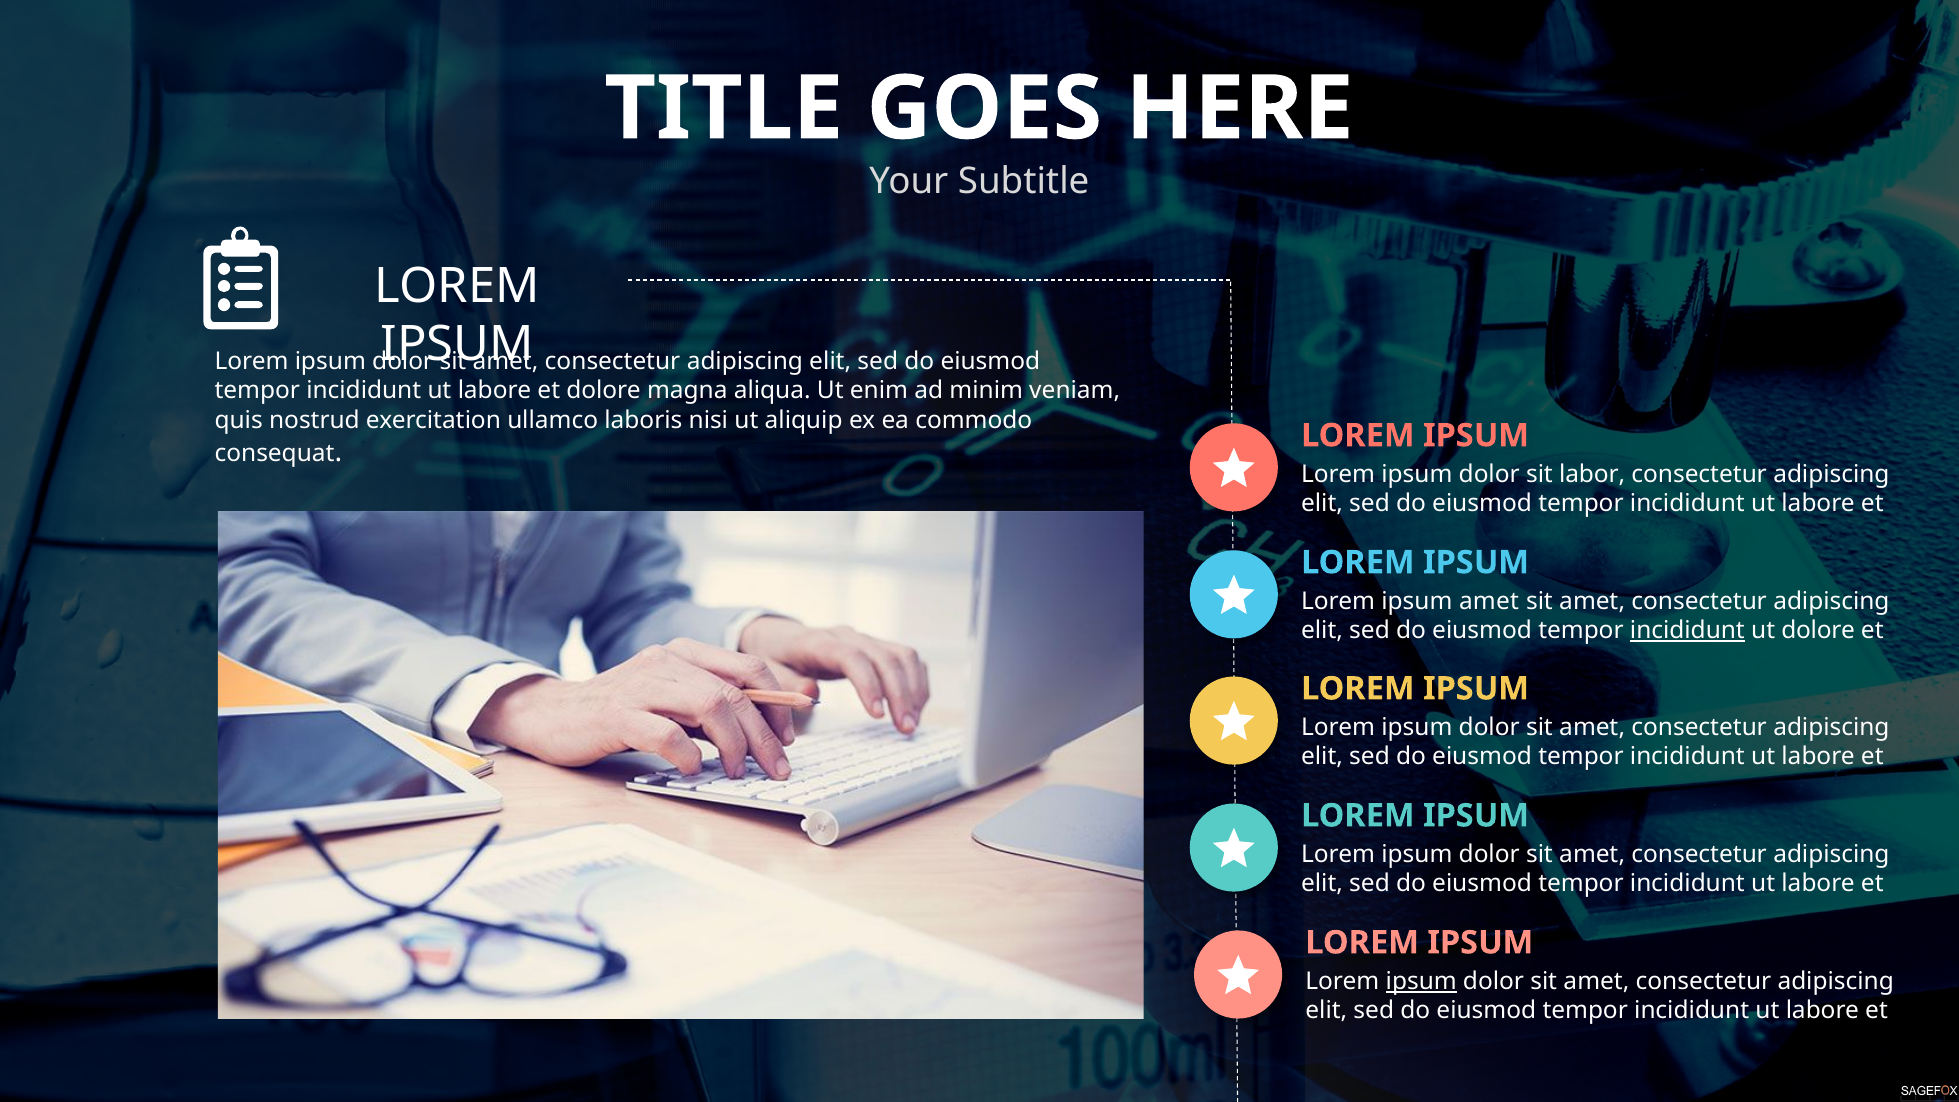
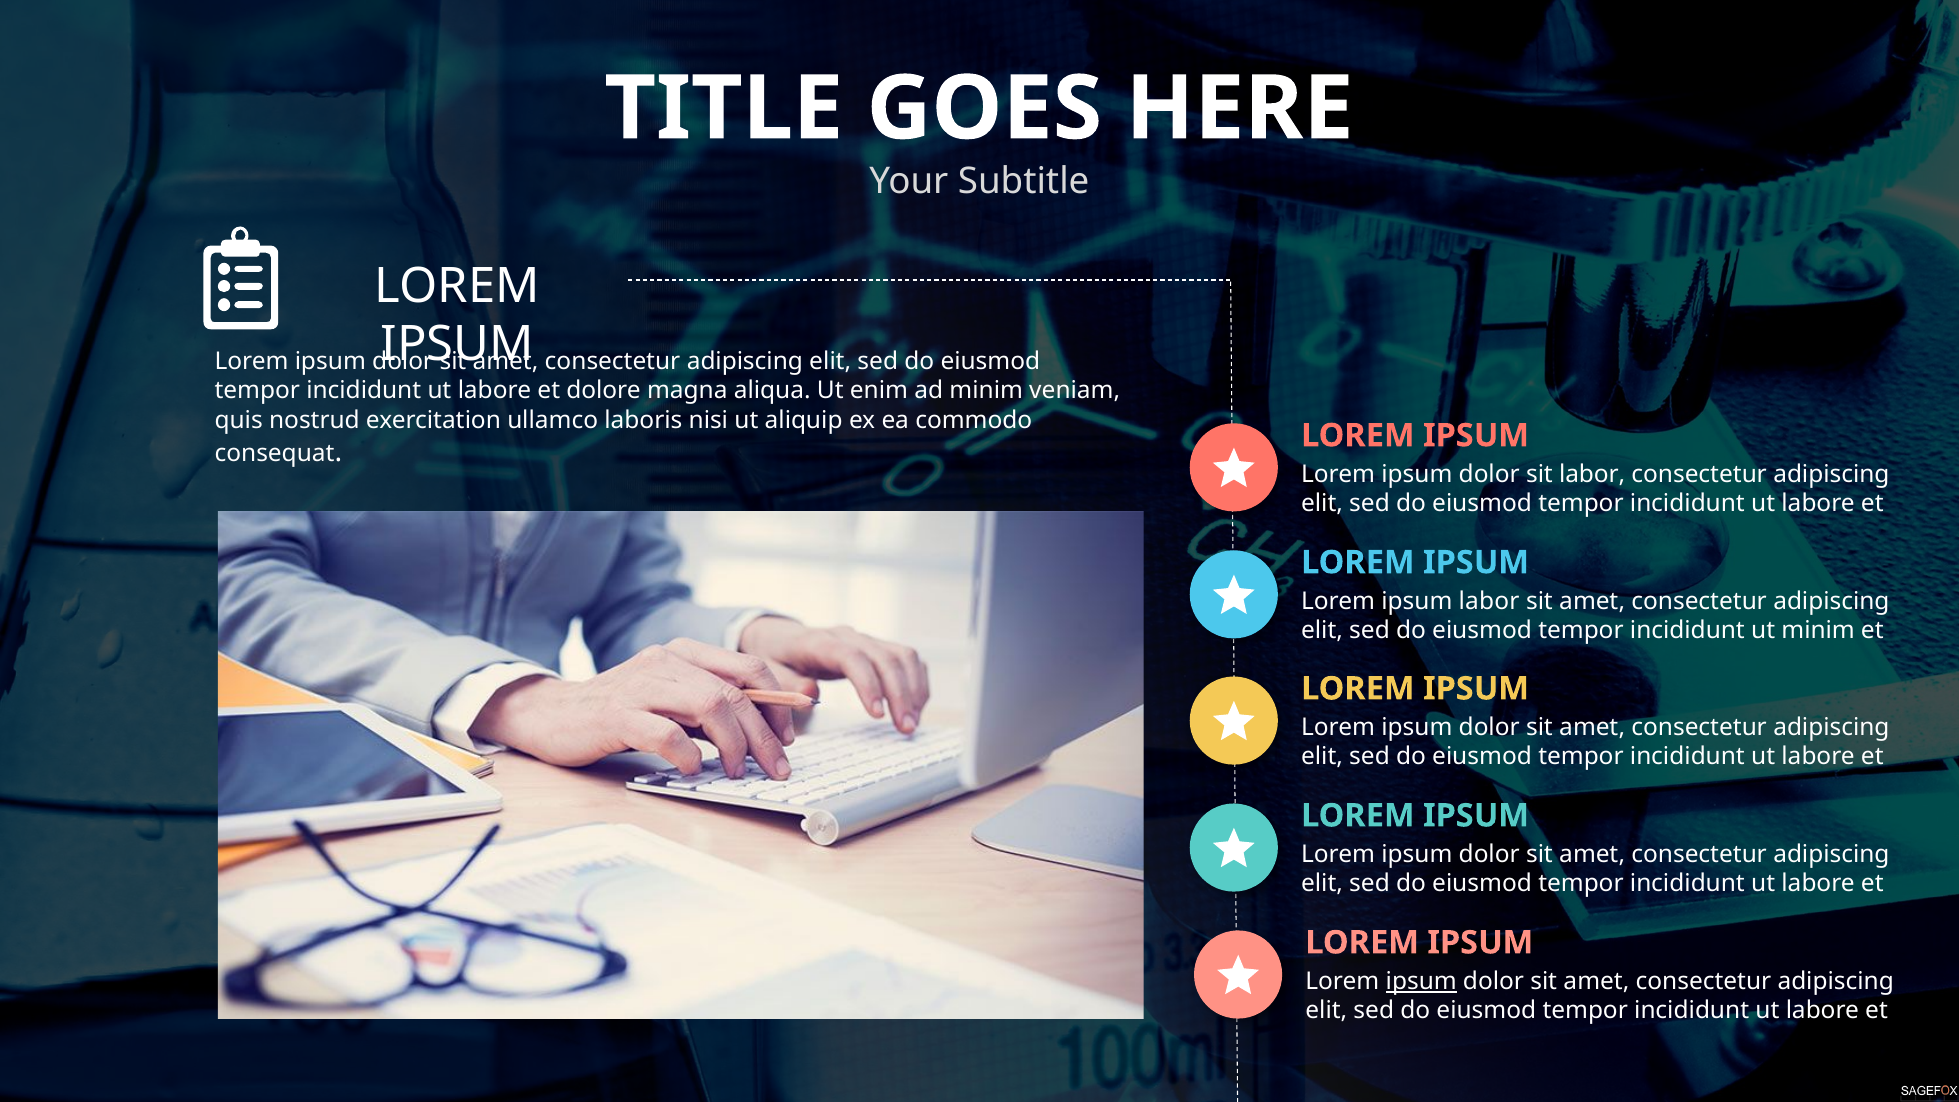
ipsum amet: amet -> labor
incididunt at (1687, 630) underline: present -> none
ut dolore: dolore -> minim
